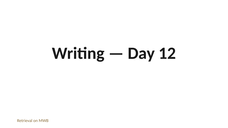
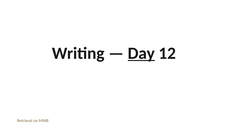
Day underline: none -> present
